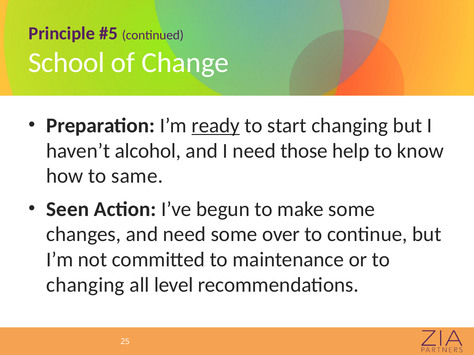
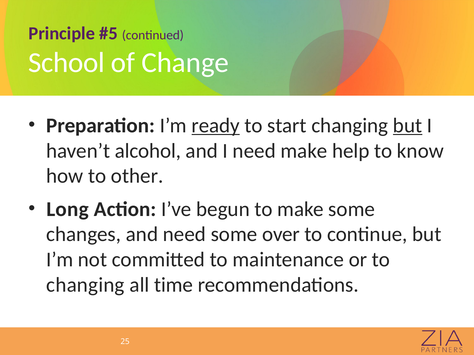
but at (408, 126) underline: none -> present
need those: those -> make
same: same -> other
Seen: Seen -> Long
level: level -> time
